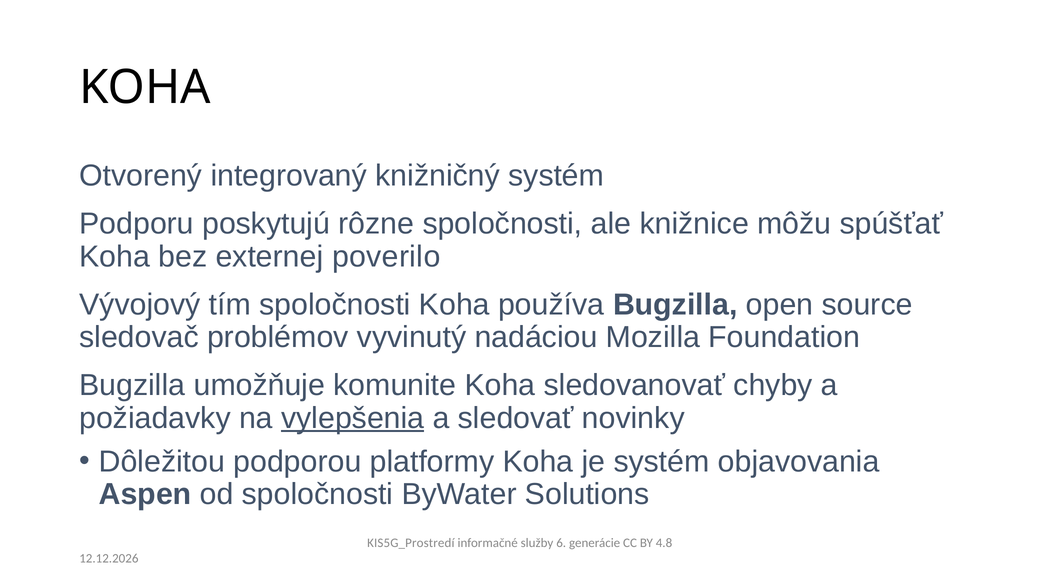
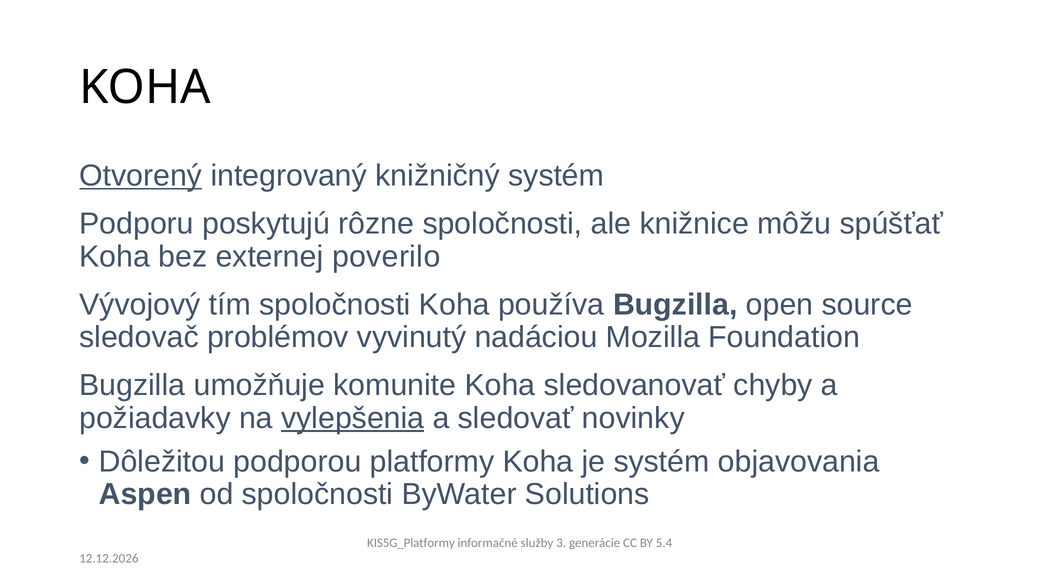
Otvorený underline: none -> present
KIS5G_Prostredí: KIS5G_Prostredí -> KIS5G_Platformy
6: 6 -> 3
4.8: 4.8 -> 5.4
